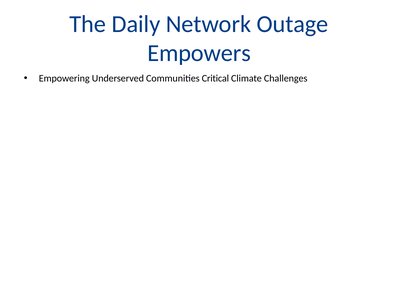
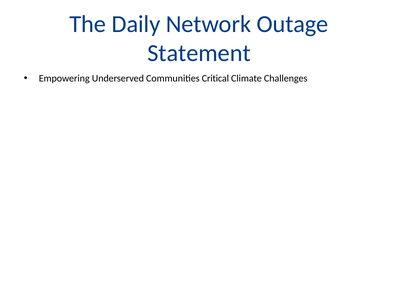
Empowers: Empowers -> Statement
